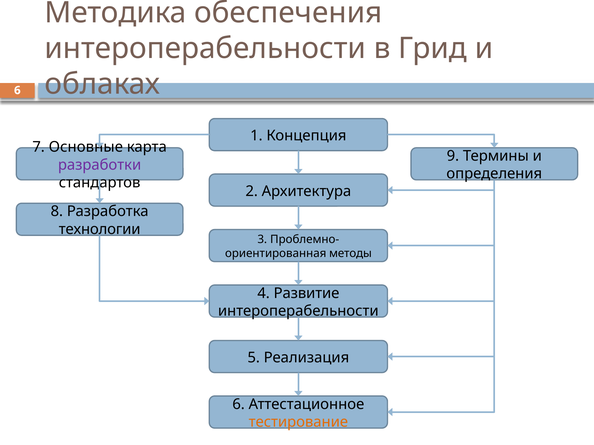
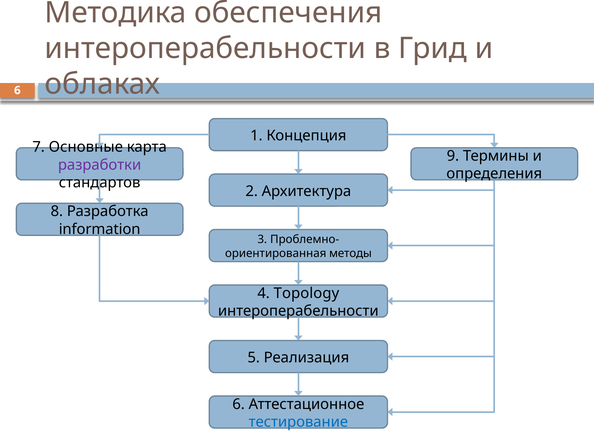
технологии: технологии -> information
Развитие: Развитие -> Topology
тестирование colour: orange -> blue
